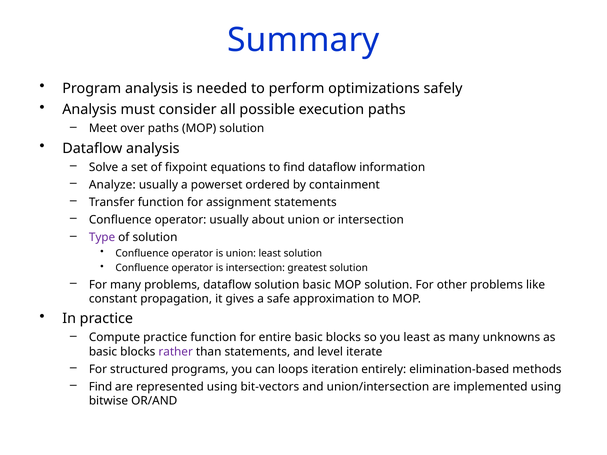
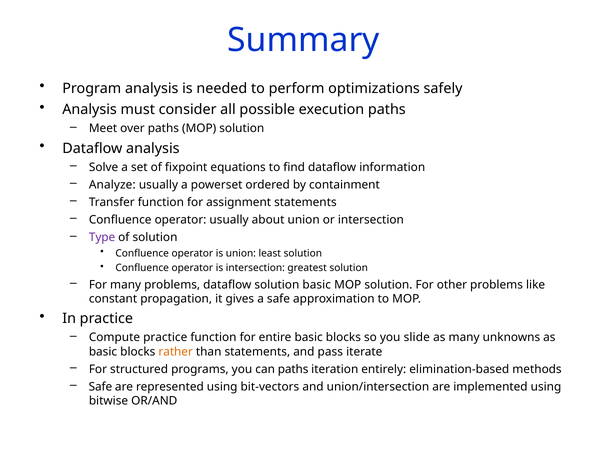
you least: least -> slide
rather colour: purple -> orange
level: level -> pass
can loops: loops -> paths
Find at (100, 387): Find -> Safe
